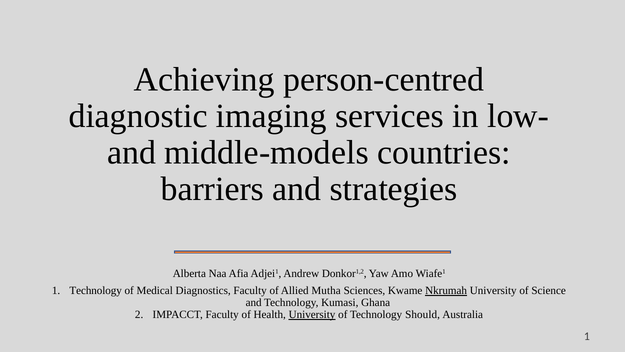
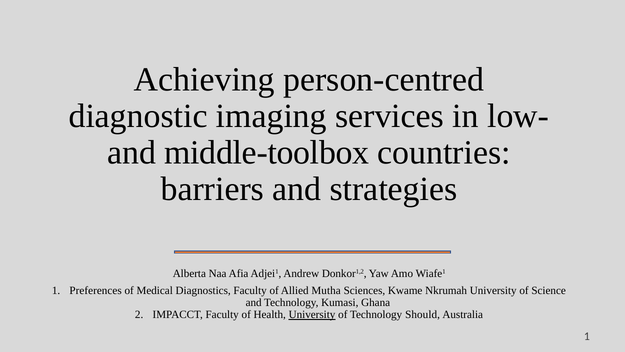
middle-models: middle-models -> middle-toolbox
1 Technology: Technology -> Preferences
Nkrumah underline: present -> none
